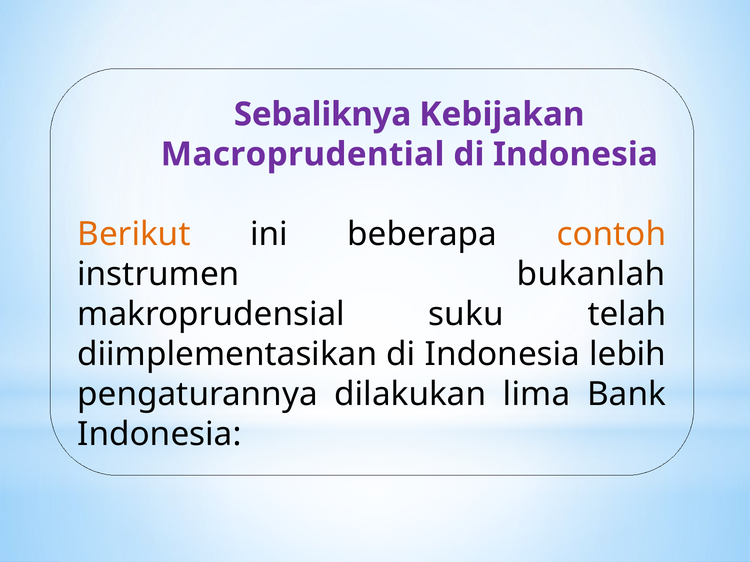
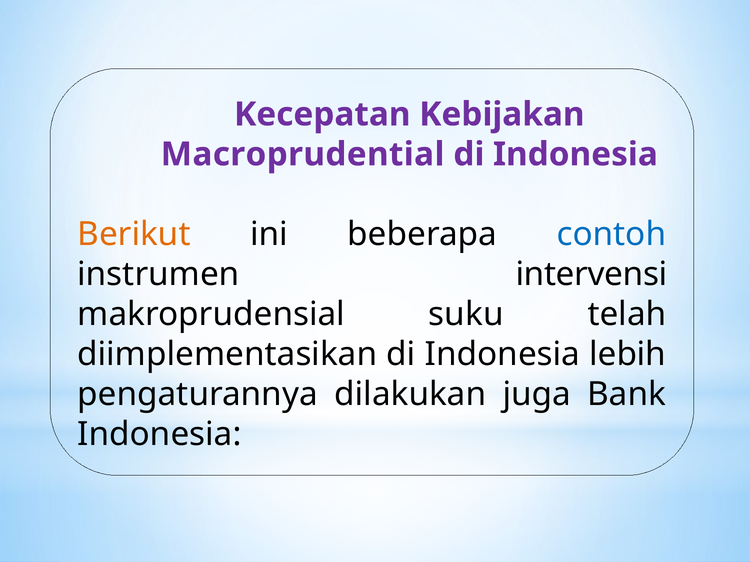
Sebaliknya: Sebaliknya -> Kecepatan
contoh colour: orange -> blue
bukanlah: bukanlah -> intervensi
lima: lima -> juga
